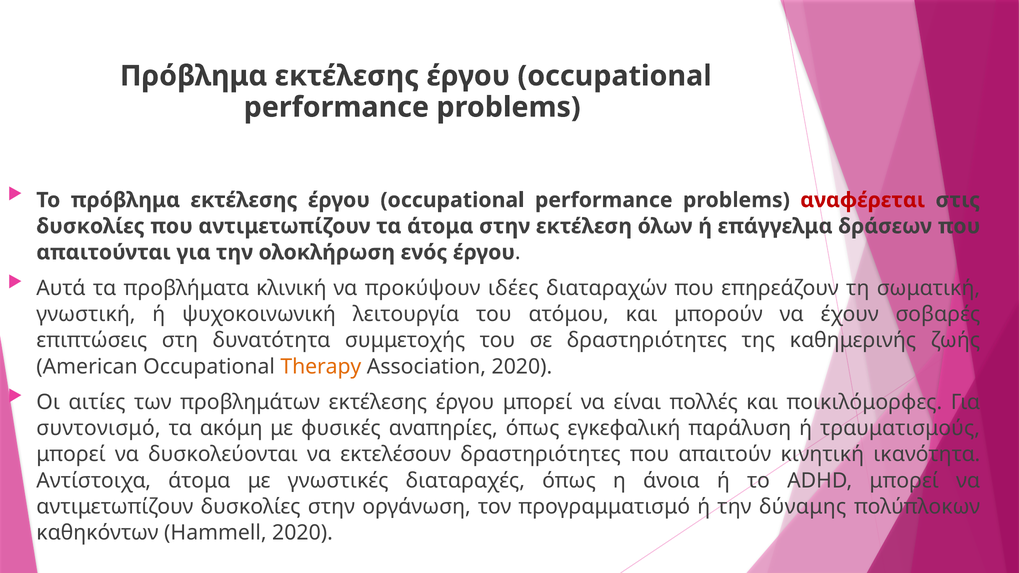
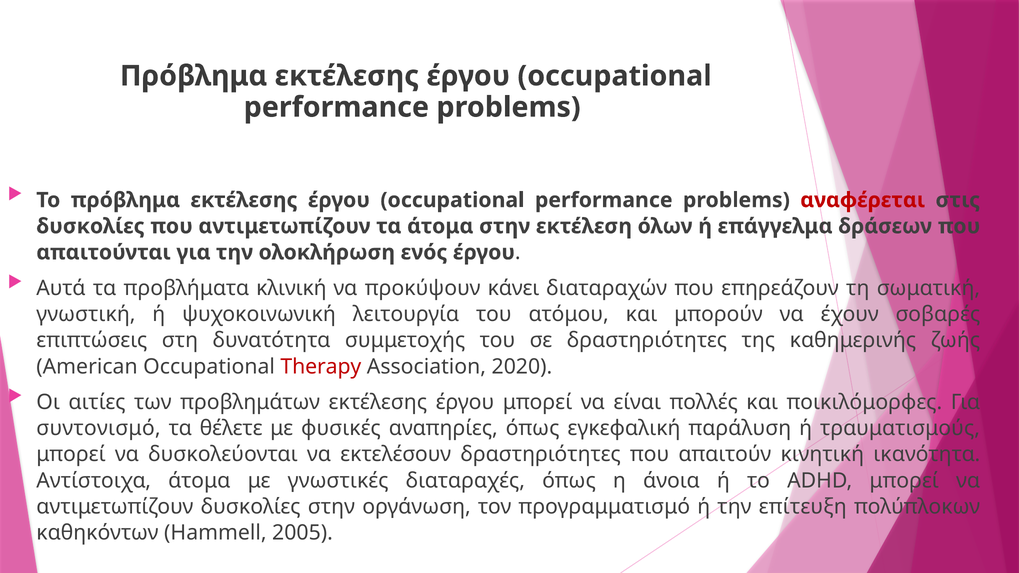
ιδέες: ιδέες -> κάνει
Therapy colour: orange -> red
ακόμη: ακόμη -> θέλετε
δύναμης: δύναμης -> επίτευξη
Hammell 2020: 2020 -> 2005
